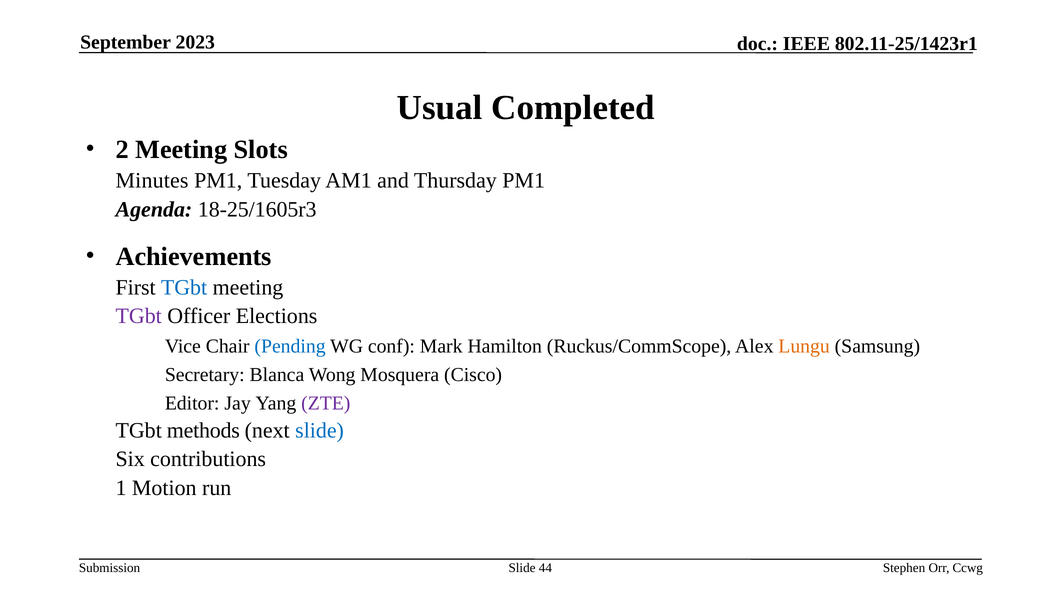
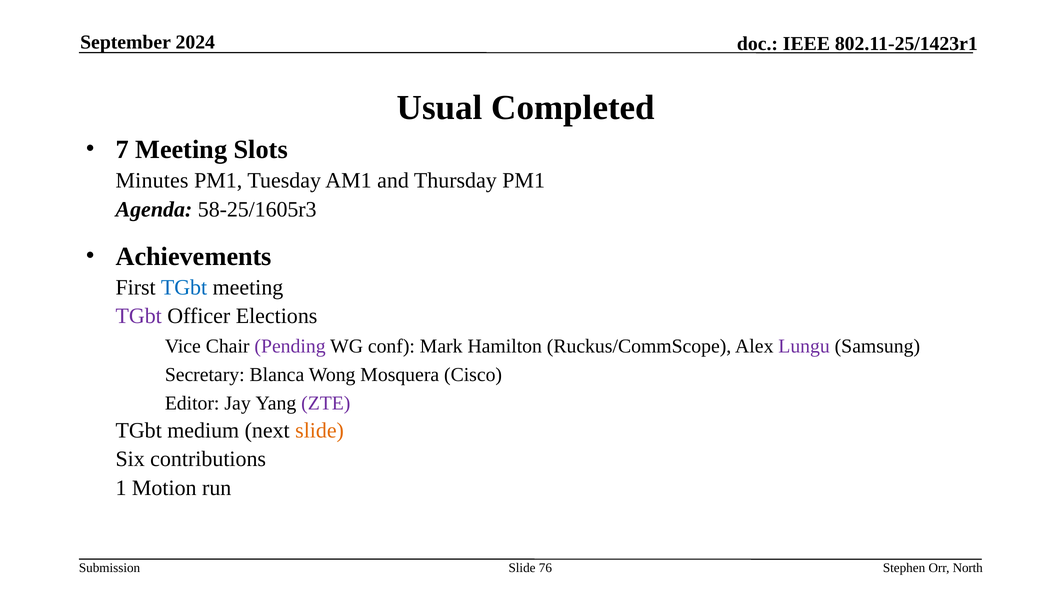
2023: 2023 -> 2024
2: 2 -> 7
18-25/1605r3: 18-25/1605r3 -> 58-25/1605r3
Pending colour: blue -> purple
Lungu colour: orange -> purple
methods: methods -> medium
slide at (320, 430) colour: blue -> orange
44: 44 -> 76
Ccwg: Ccwg -> North
